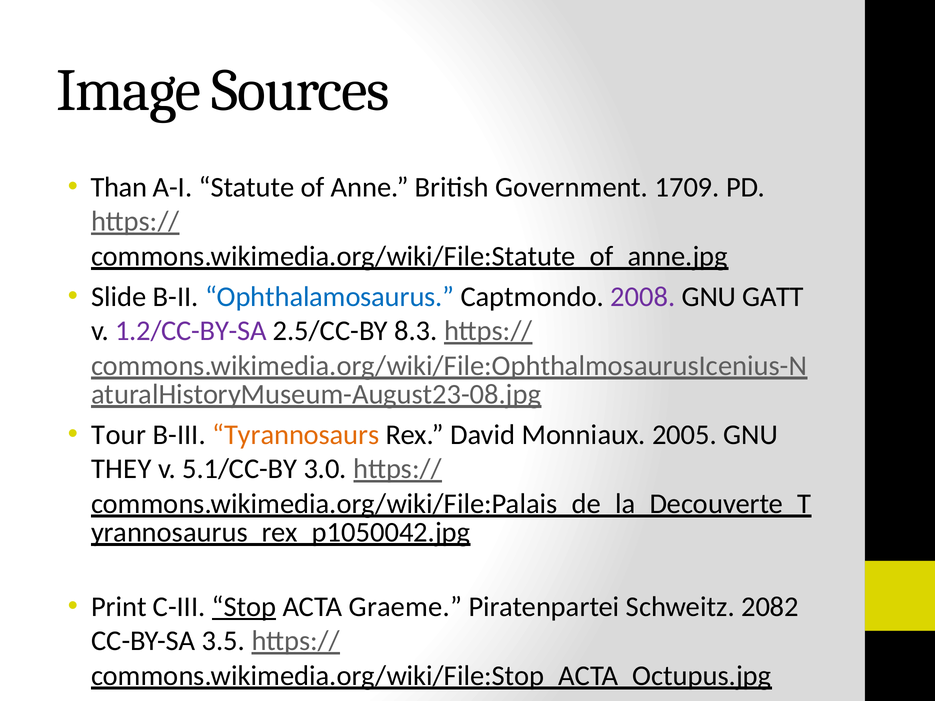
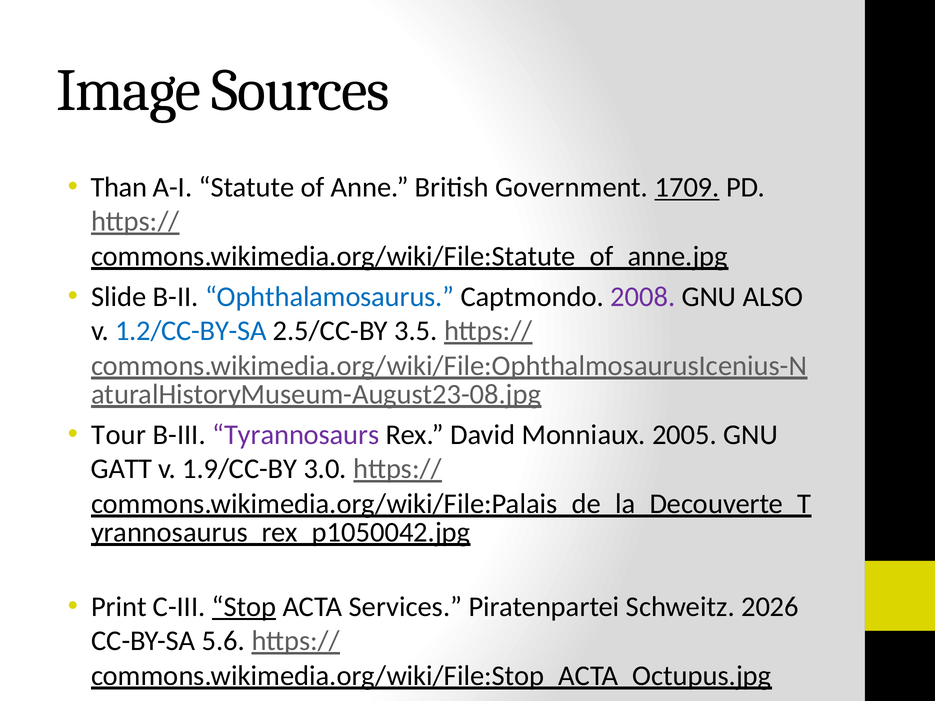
1709 underline: none -> present
GATT: GATT -> ALSO
1.2/CC-BY-SA colour: purple -> blue
8.3: 8.3 -> 3.5
Tyrannosaurs colour: orange -> purple
THEY: THEY -> GATT
5.1/CC-BY: 5.1/CC-BY -> 1.9/CC-BY
Graeme: Graeme -> Services
2082: 2082 -> 2026
3.5: 3.5 -> 5.6
